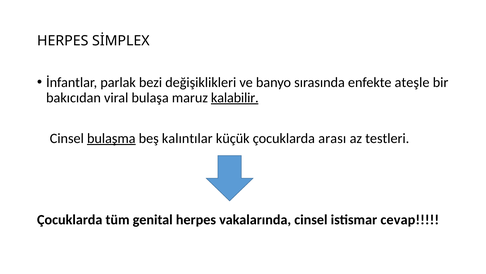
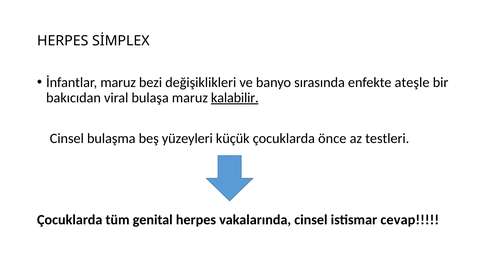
İnfantlar parlak: parlak -> maruz
bulaşma underline: present -> none
kalıntılar: kalıntılar -> yüzeyleri
arası: arası -> önce
